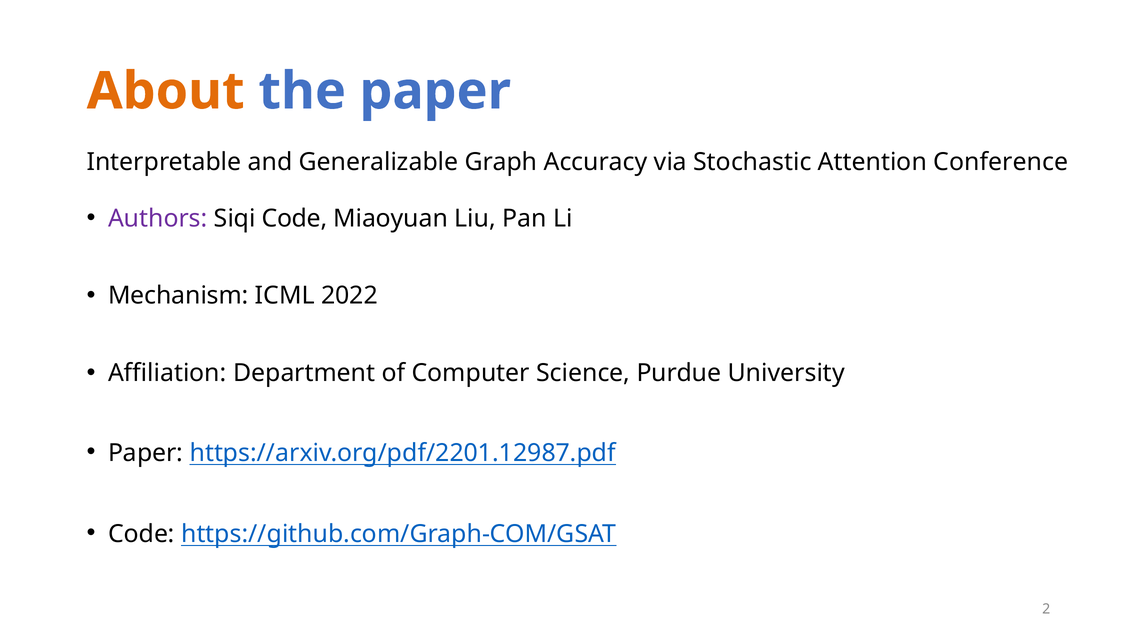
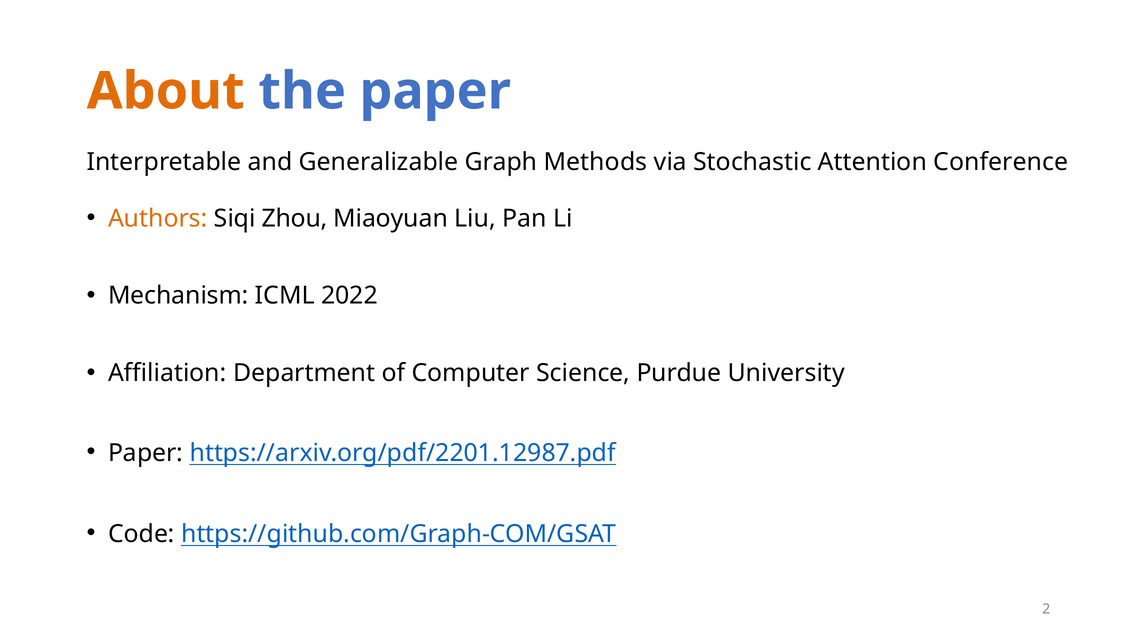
Accuracy: Accuracy -> Methods
Authors colour: purple -> orange
Code at (294, 219): Code -> Zhou
